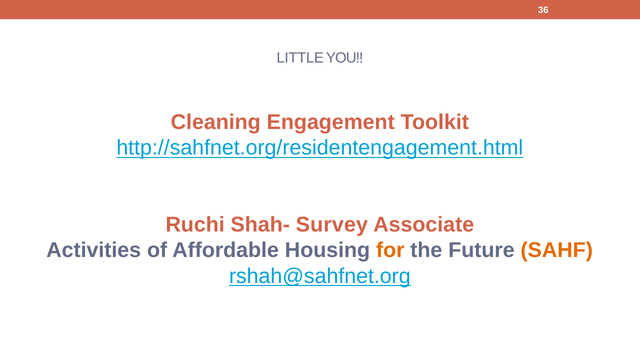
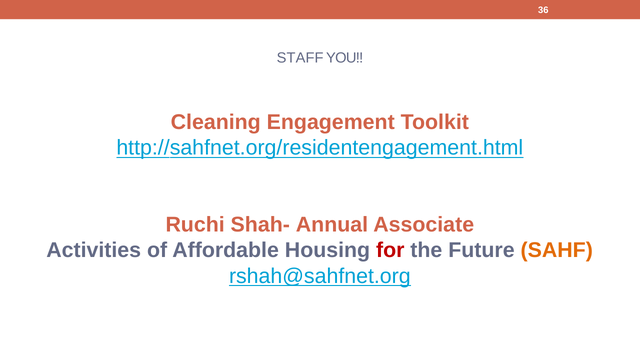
LITTLE: LITTLE -> STAFF
Survey: Survey -> Annual
for colour: orange -> red
